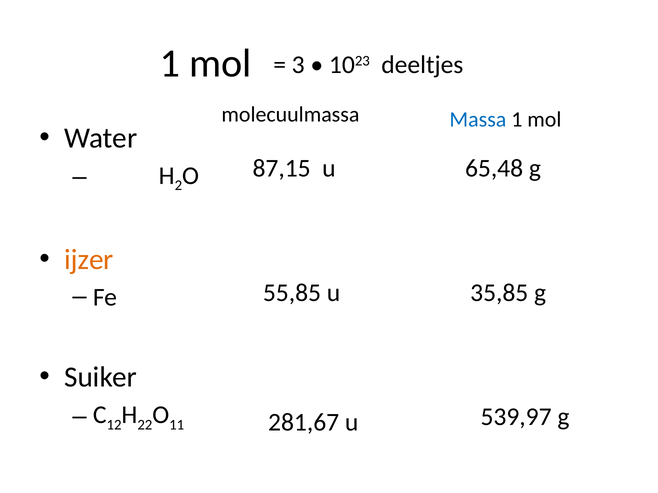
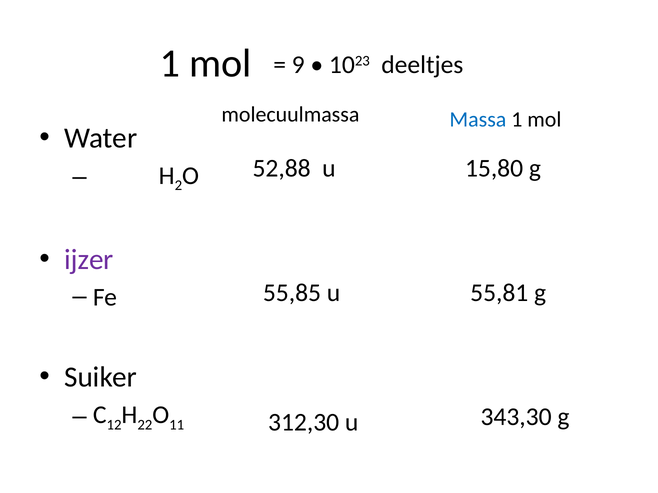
3: 3 -> 9
87,15: 87,15 -> 52,88
65,48: 65,48 -> 15,80
ijzer colour: orange -> purple
35,85: 35,85 -> 55,81
539,97: 539,97 -> 343,30
281,67: 281,67 -> 312,30
